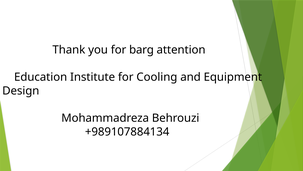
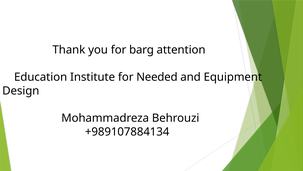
Cooling: Cooling -> Needed
